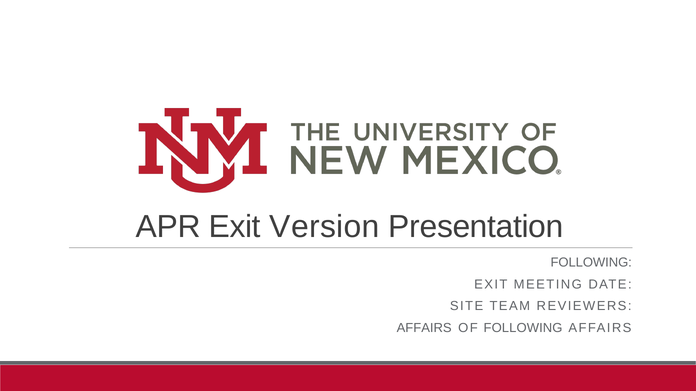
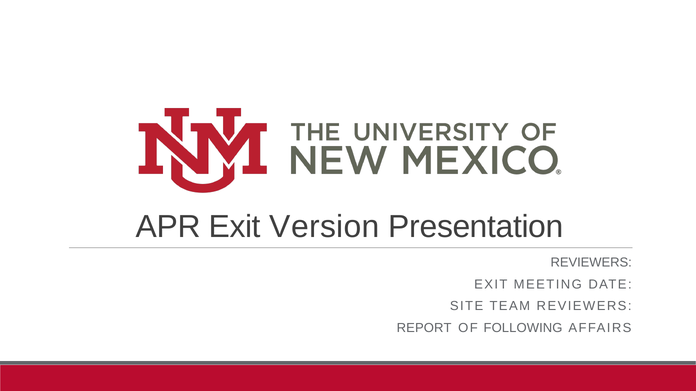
FOLLOWING at (591, 263): FOLLOWING -> REVIEWERS
AFFAIRS at (424, 328): AFFAIRS -> REPORT
